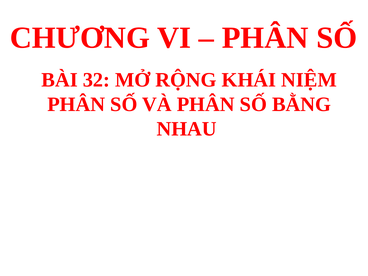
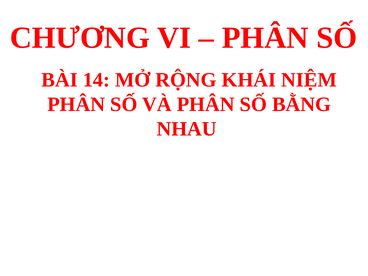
32: 32 -> 14
